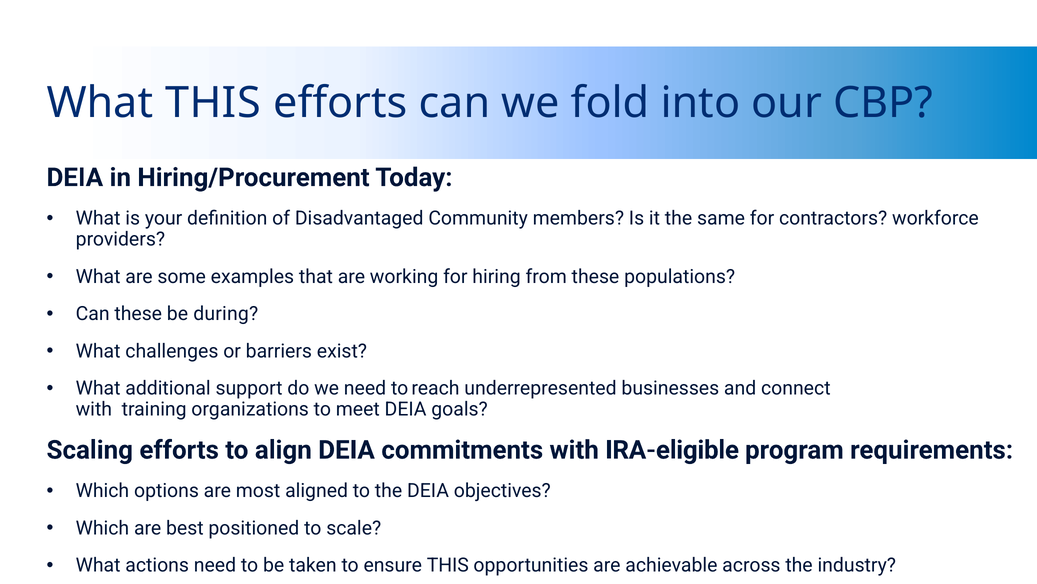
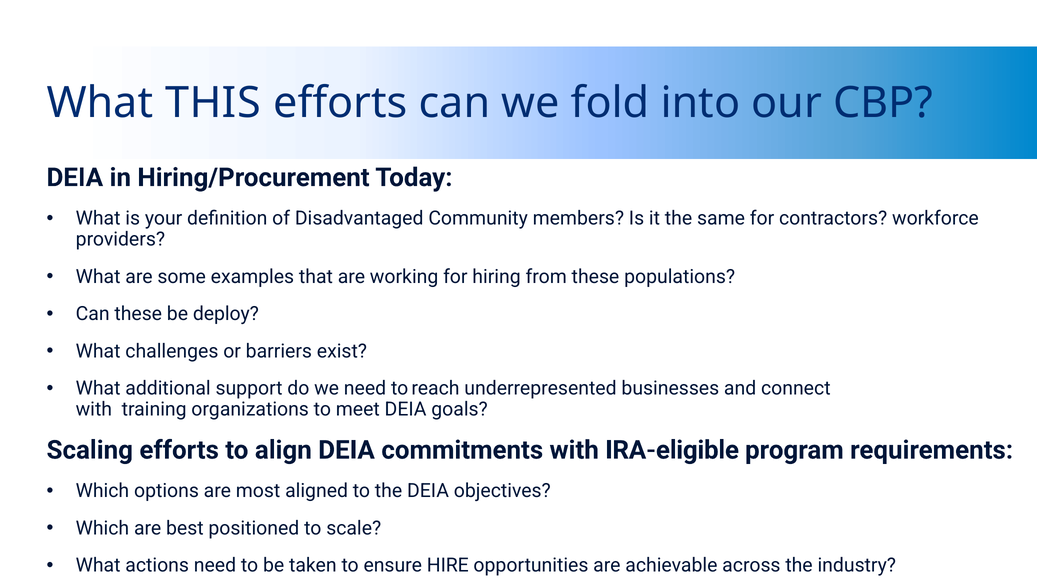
during: during -> deploy
ensure THIS: THIS -> HIRE
